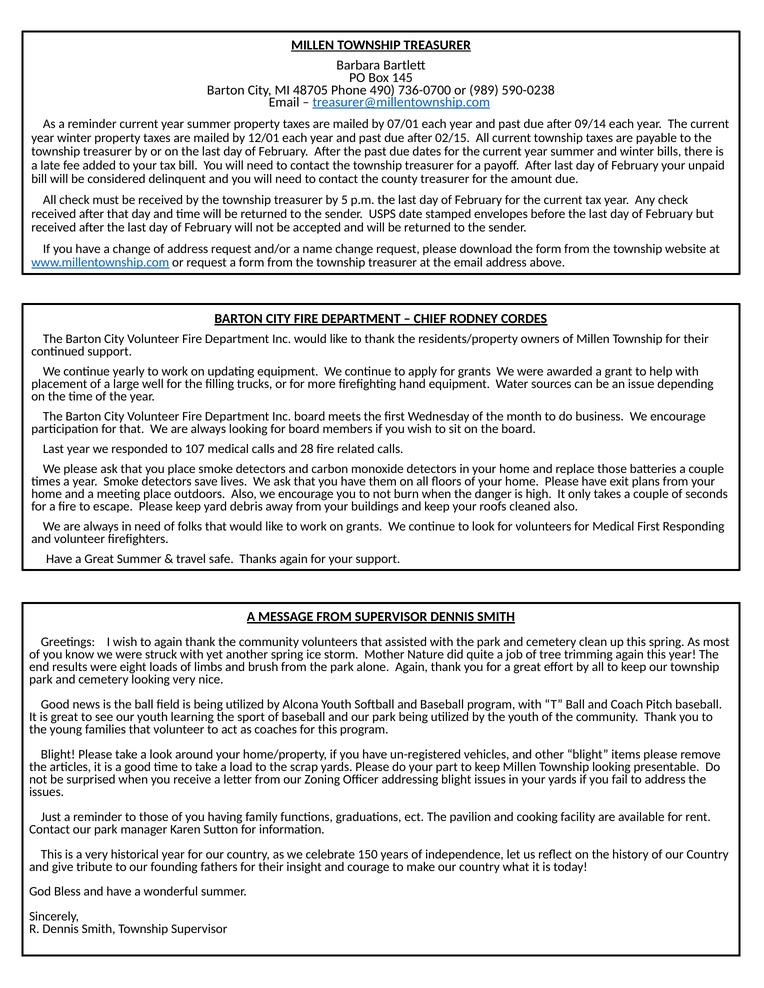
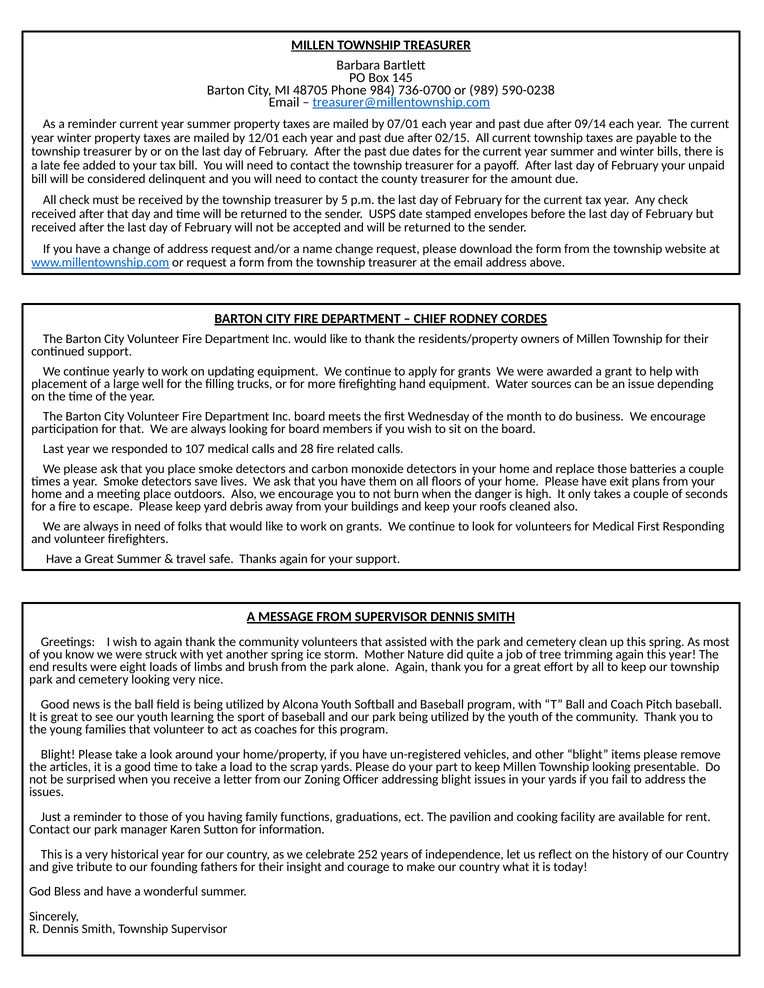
490: 490 -> 984
150: 150 -> 252
